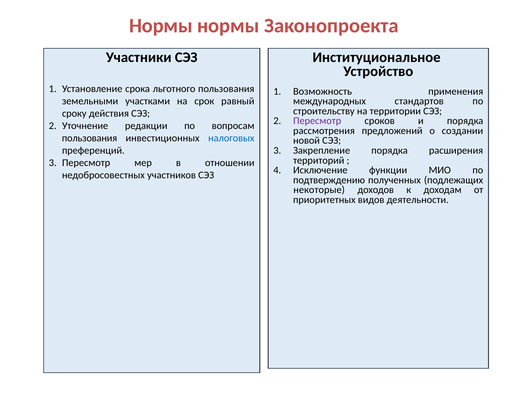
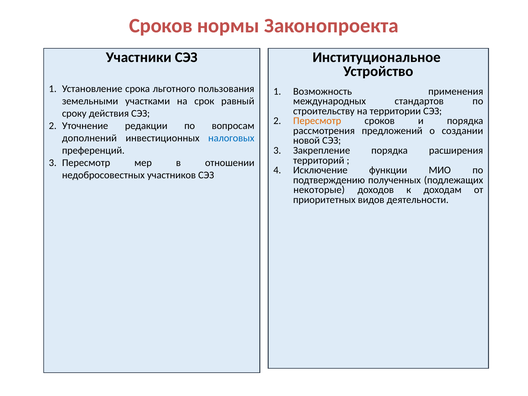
Нормы at (161, 26): Нормы -> Сроков
Пересмотр at (317, 121) colour: purple -> orange
пользования at (90, 138): пользования -> дополнений
